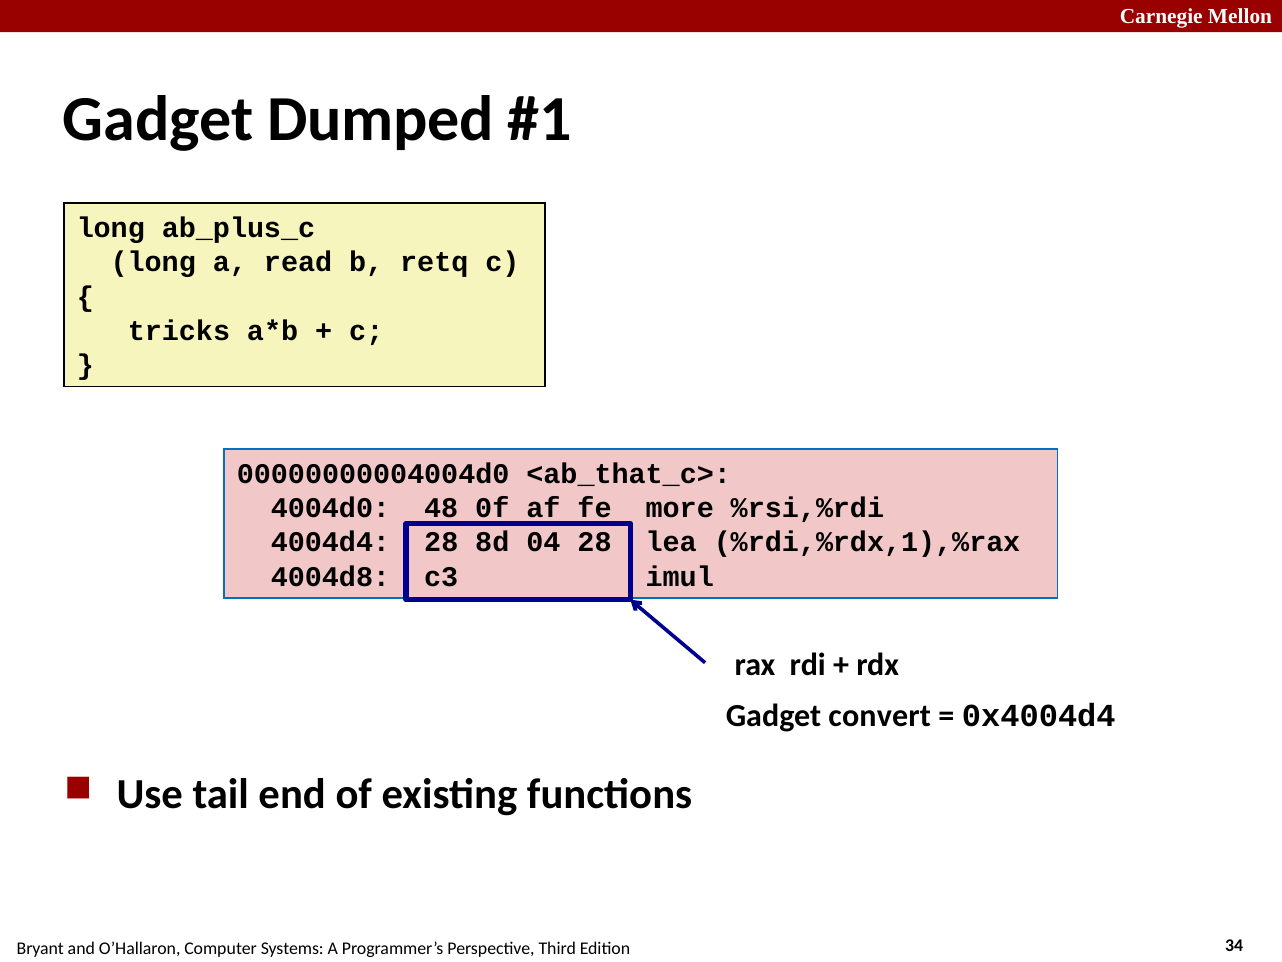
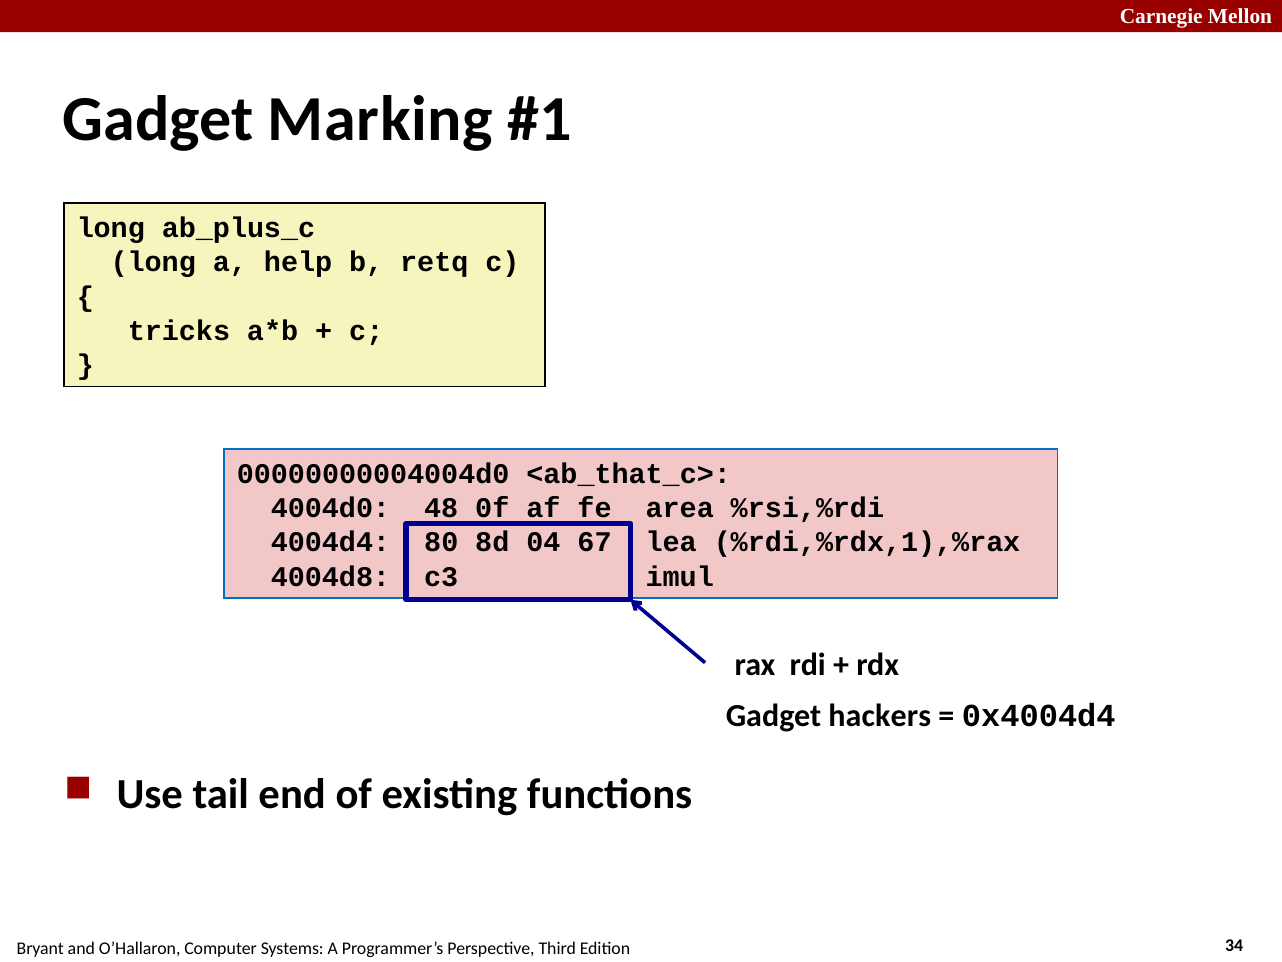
Dumped: Dumped -> Marking
read: read -> help
more: more -> area
4004d4 28: 28 -> 80
04 28: 28 -> 67
convert: convert -> hackers
